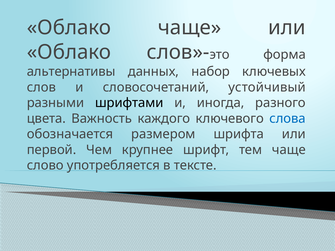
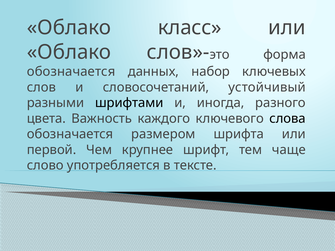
Облако чаще: чаще -> класс
альтернативы at (71, 72): альтернативы -> обозначается
слова colour: blue -> black
